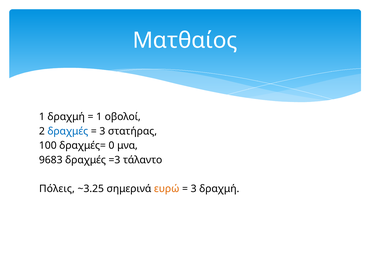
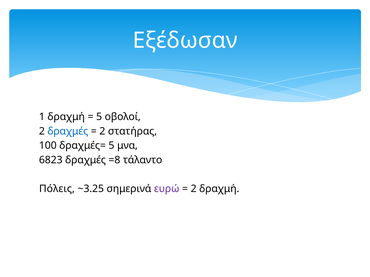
Ματθαίος: Ματθαίος -> Εξέδωσαν
1 at (99, 117): 1 -> 5
3 at (102, 131): 3 -> 2
δραχμές= 0: 0 -> 5
9683: 9683 -> 6823
=3: =3 -> =8
ευρώ colour: orange -> purple
3 at (194, 189): 3 -> 2
